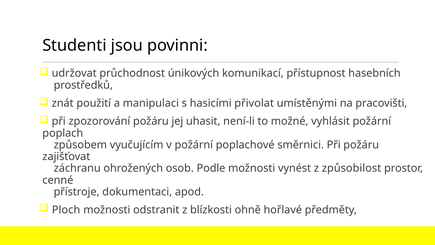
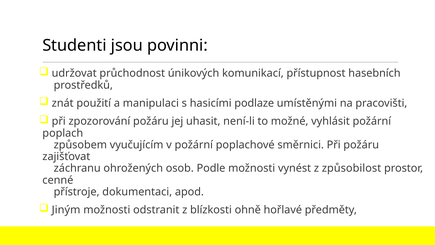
přivolat: přivolat -> podlaze
Ploch: Ploch -> Jiným
